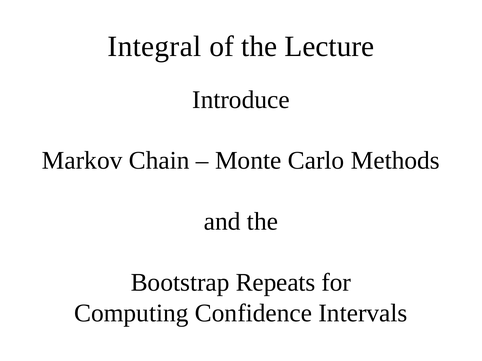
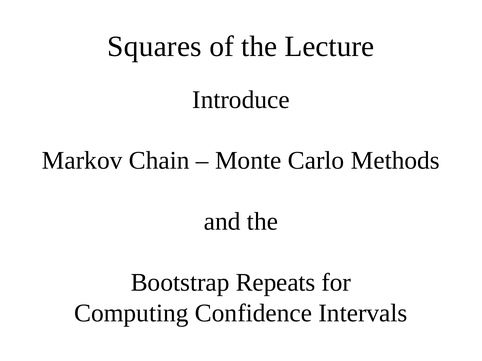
Integral: Integral -> Squares
